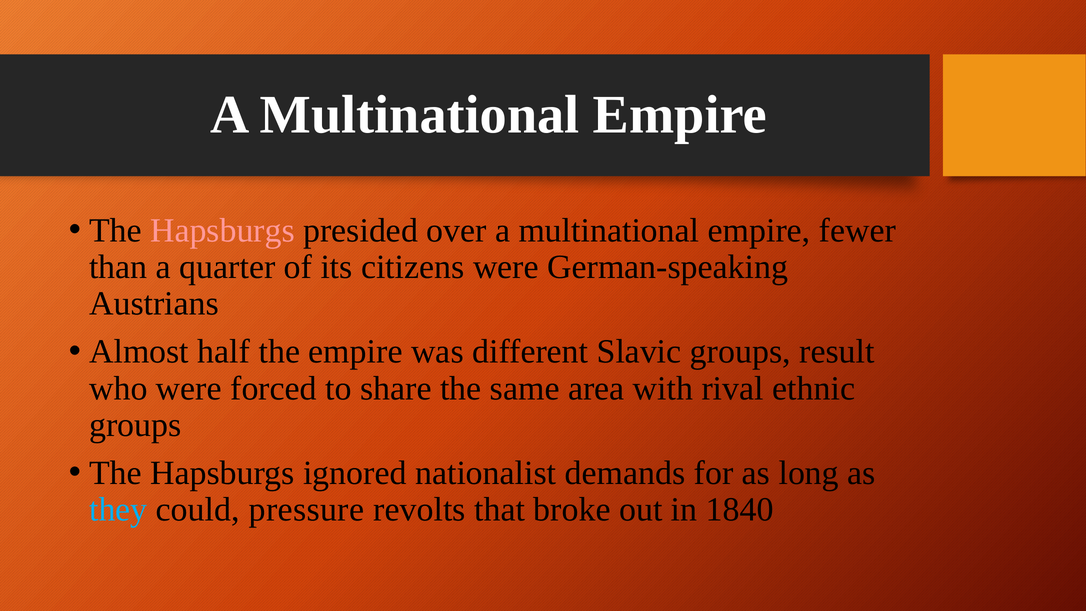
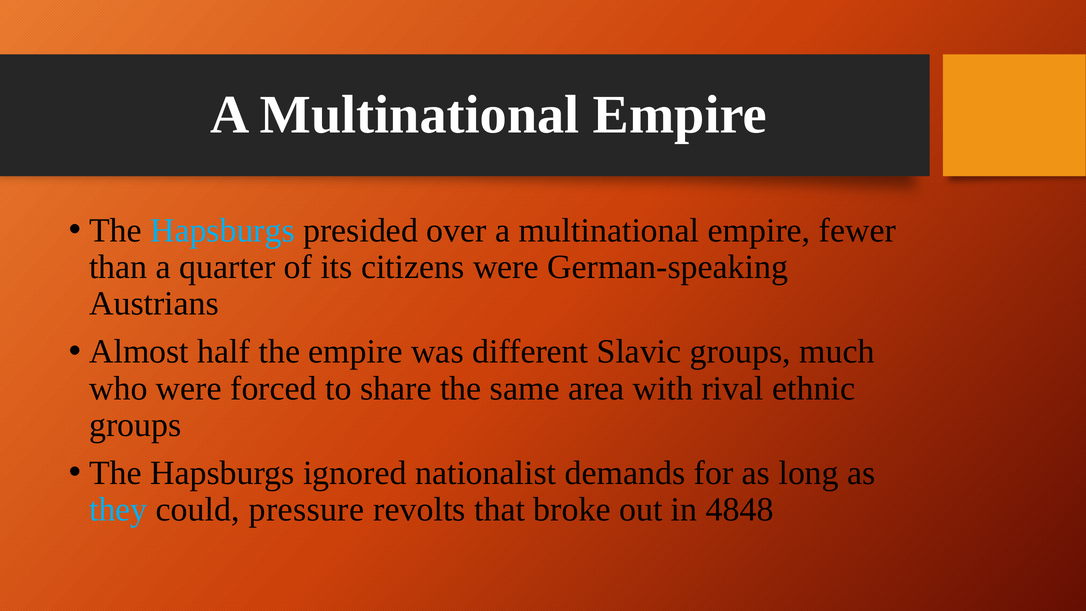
Hapsburgs at (222, 230) colour: pink -> light blue
result: result -> much
1840: 1840 -> 4848
